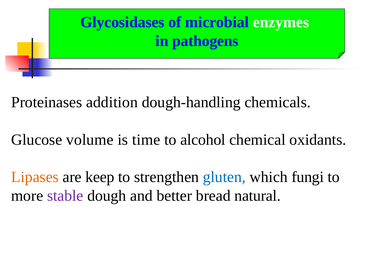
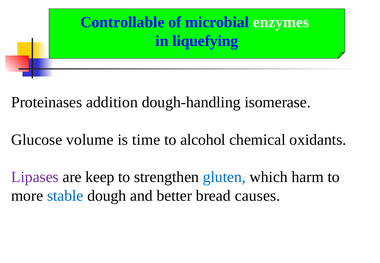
Glycosidases: Glycosidases -> Controllable
pathogens: pathogens -> liquefying
chemicals: chemicals -> isomerase
Lipases colour: orange -> purple
fungi: fungi -> harm
stable colour: purple -> blue
natural: natural -> causes
